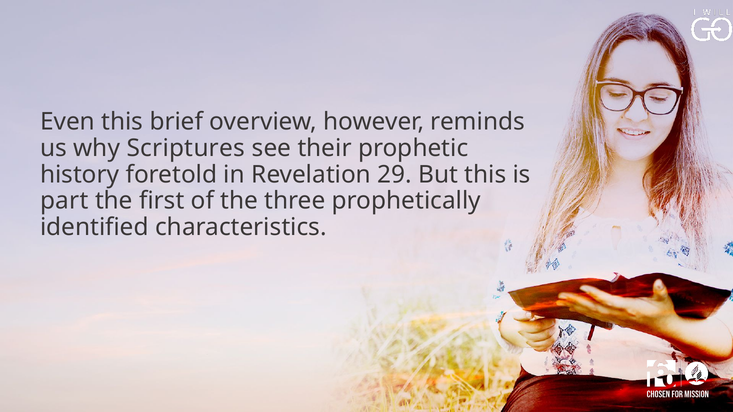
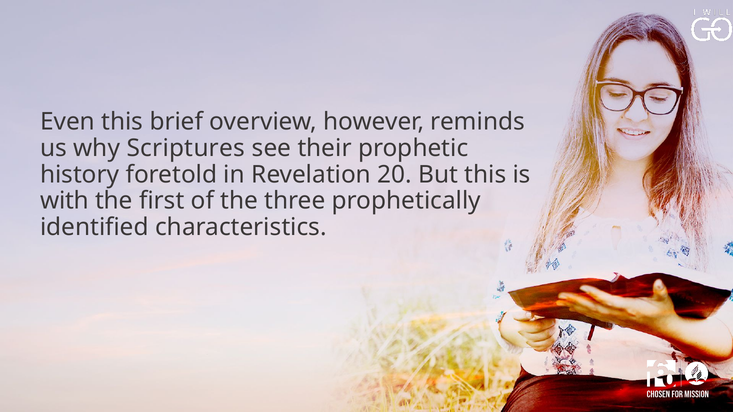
29: 29 -> 20
part: part -> with
